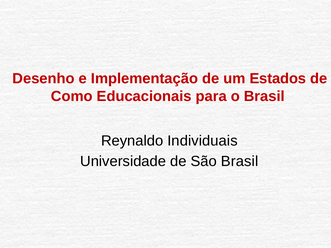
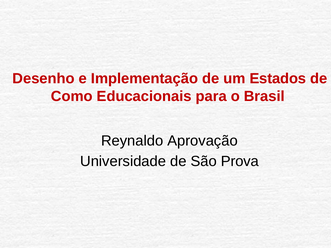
Individuais: Individuais -> Aprovação
São Brasil: Brasil -> Prova
